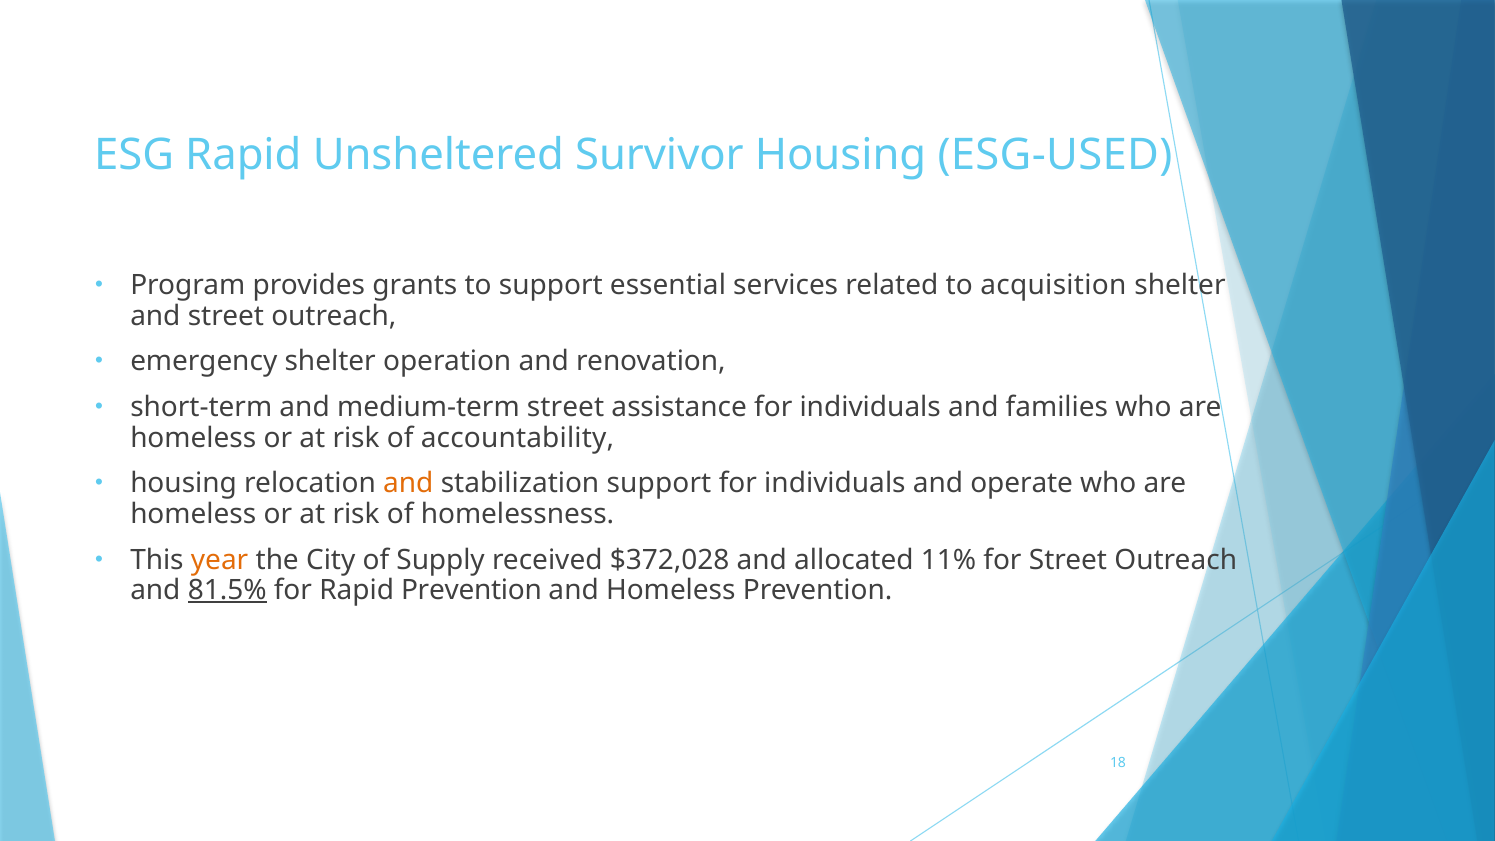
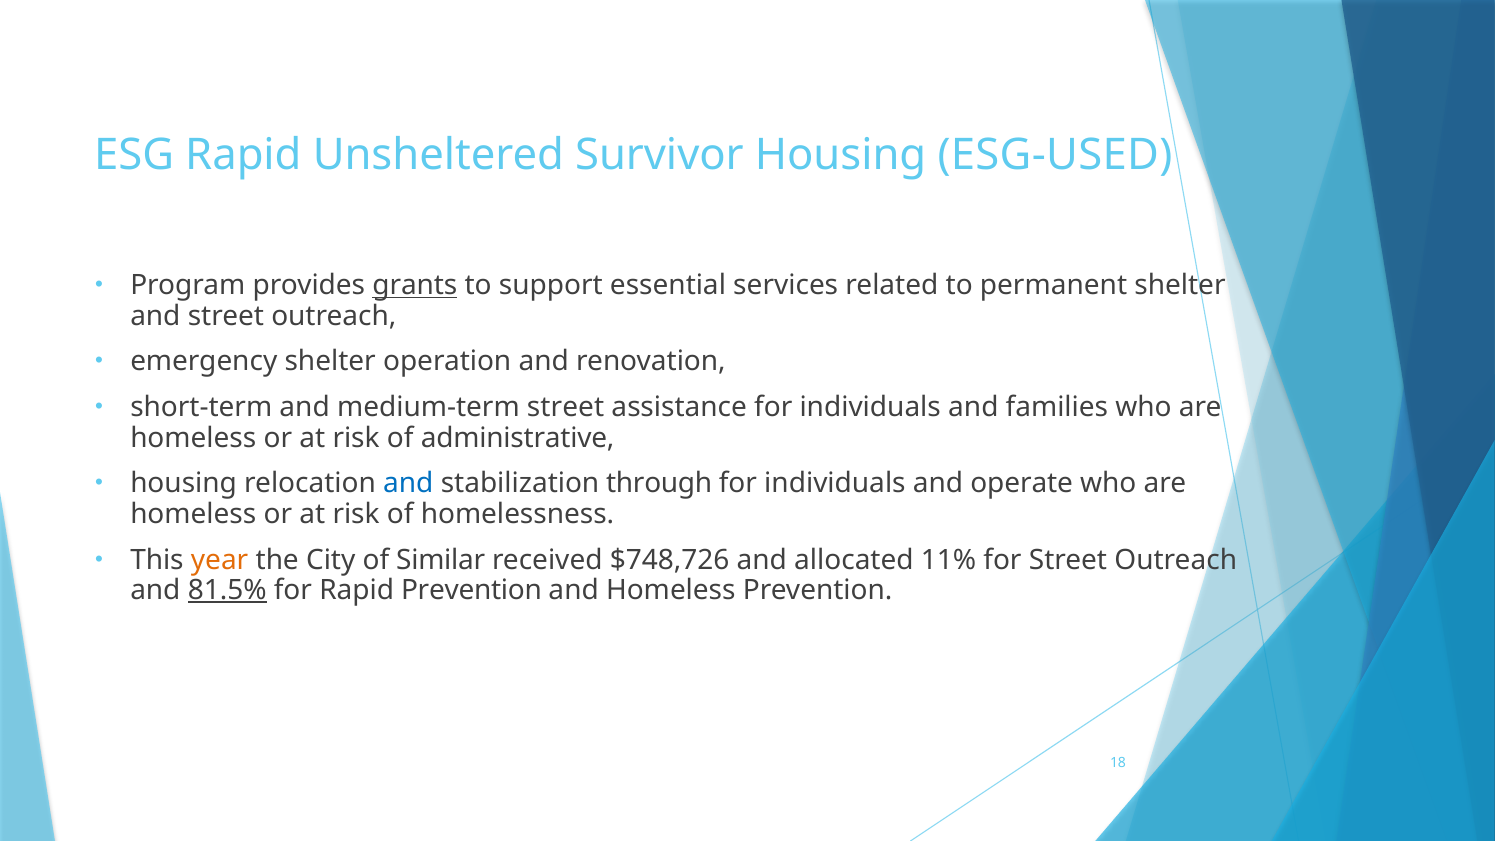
grants underline: none -> present
acquisition: acquisition -> permanent
accountability: accountability -> administrative
and at (408, 484) colour: orange -> blue
stabilization support: support -> through
Supply: Supply -> Similar
$372,028: $372,028 -> $748,726
